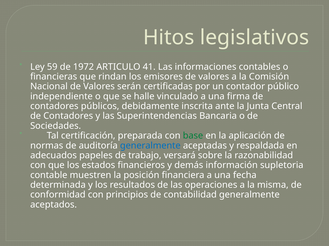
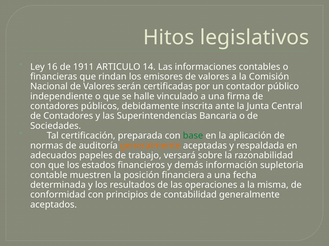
59: 59 -> 16
1972: 1972 -> 1911
41: 41 -> 14
generalmente at (150, 146) colour: blue -> orange
